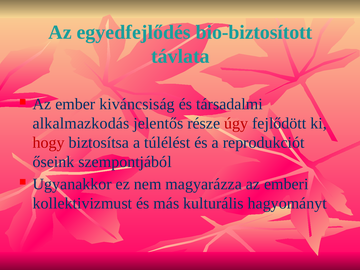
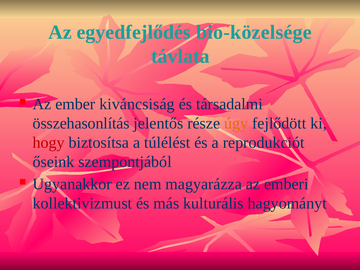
bio-biztosított: bio-biztosított -> bio-közelsége
alkalmazkodás: alkalmazkodás -> összehasonlítás
úgy colour: red -> orange
